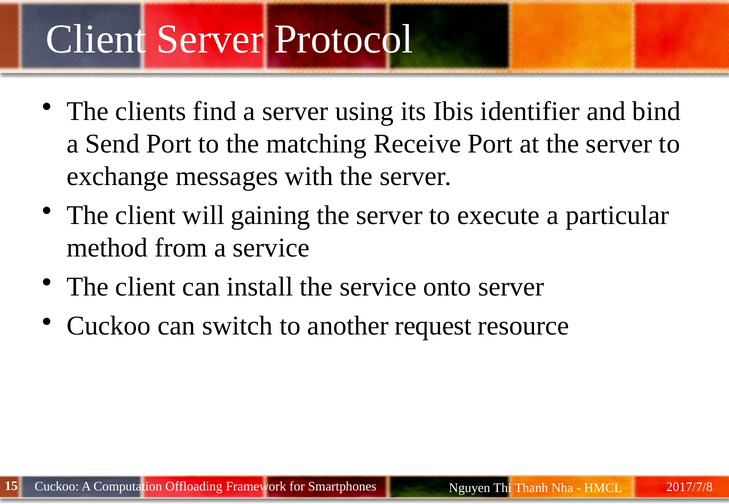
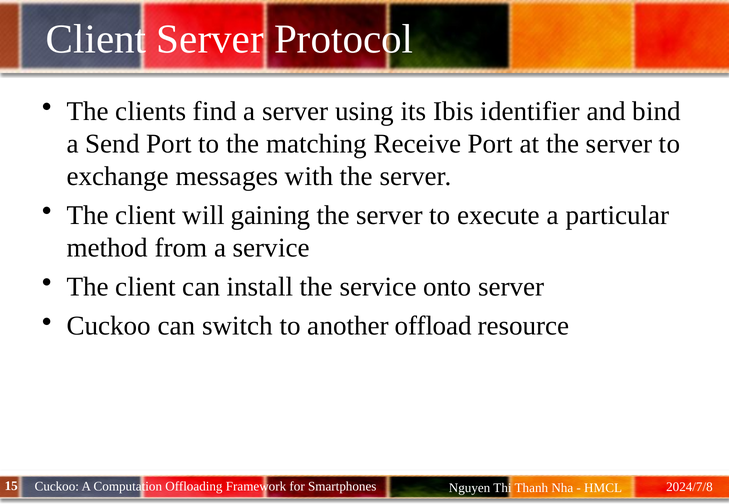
request: request -> offload
2017/7/8: 2017/7/8 -> 2024/7/8
